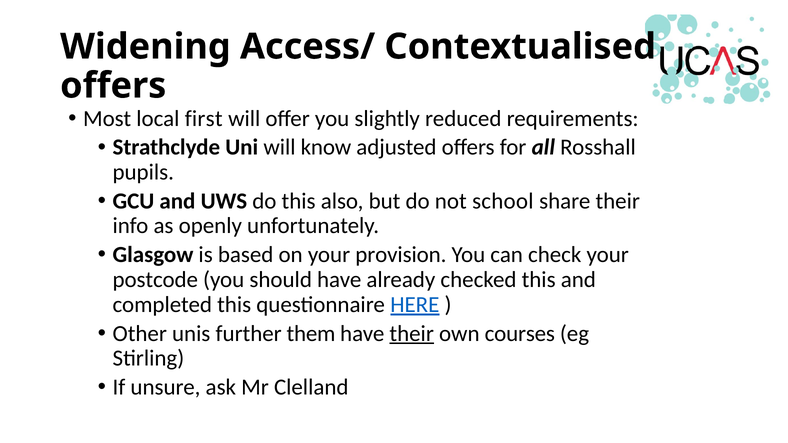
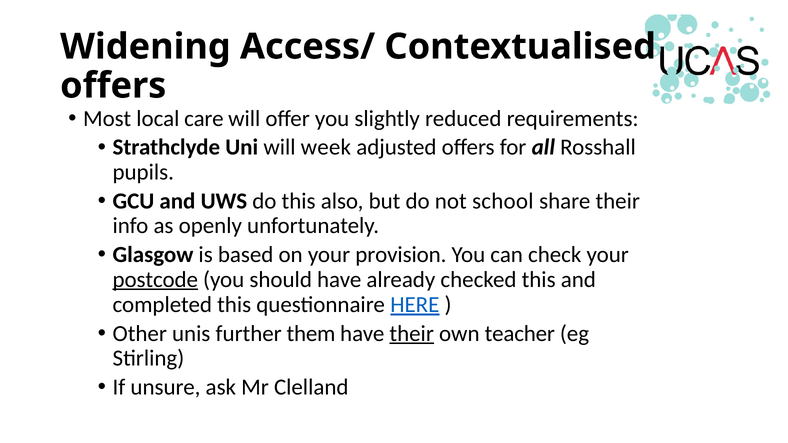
first: first -> care
know: know -> week
postcode underline: none -> present
courses: courses -> teacher
